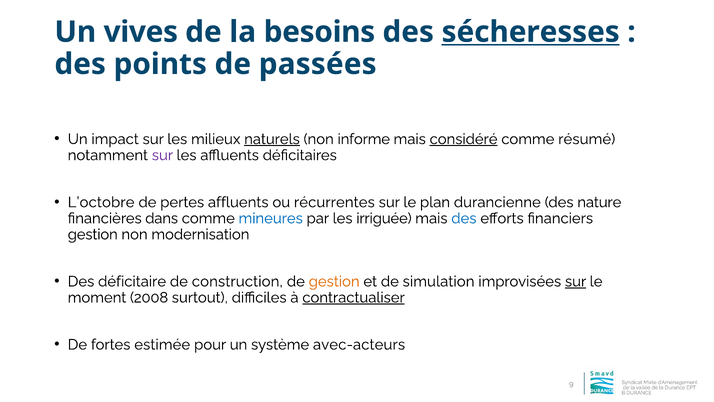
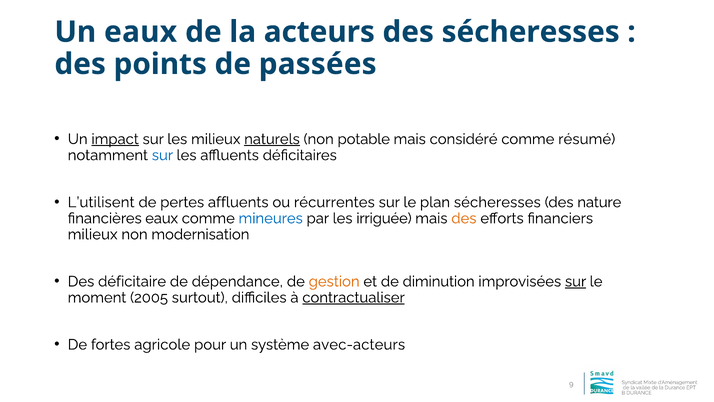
Un vives: vives -> eaux
besoins: besoins -> acteurs
sécheresses at (531, 32) underline: present -> none
impact underline: none -> present
informe: informe -> potable
considéré underline: present -> none
sur at (162, 155) colour: purple -> blue
L’octobre: L’octobre -> L’utilisent
plan durancienne: durancienne -> sécheresses
financières dans: dans -> eaux
des at (464, 218) colour: blue -> orange
gestion at (93, 234): gestion -> milieux
construction: construction -> dépendance
simulation: simulation -> diminution
2008: 2008 -> 2005
estimée: estimée -> agricole
